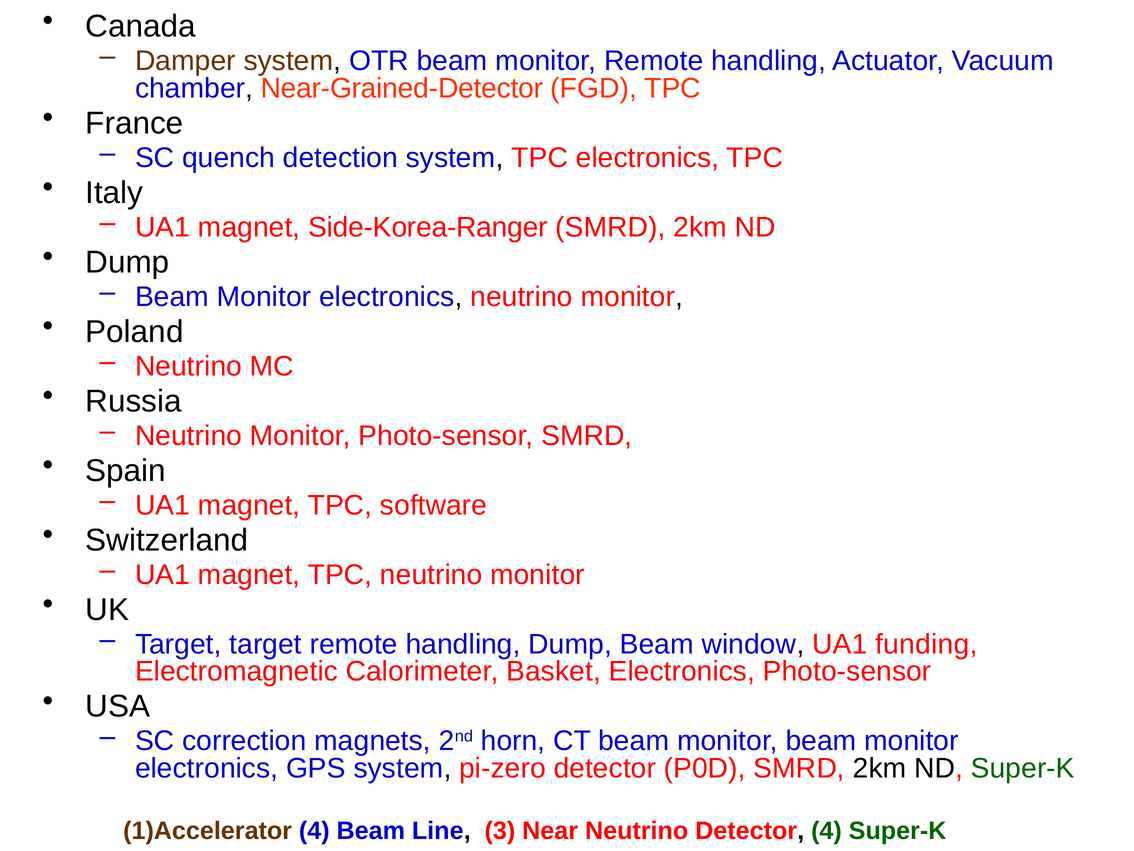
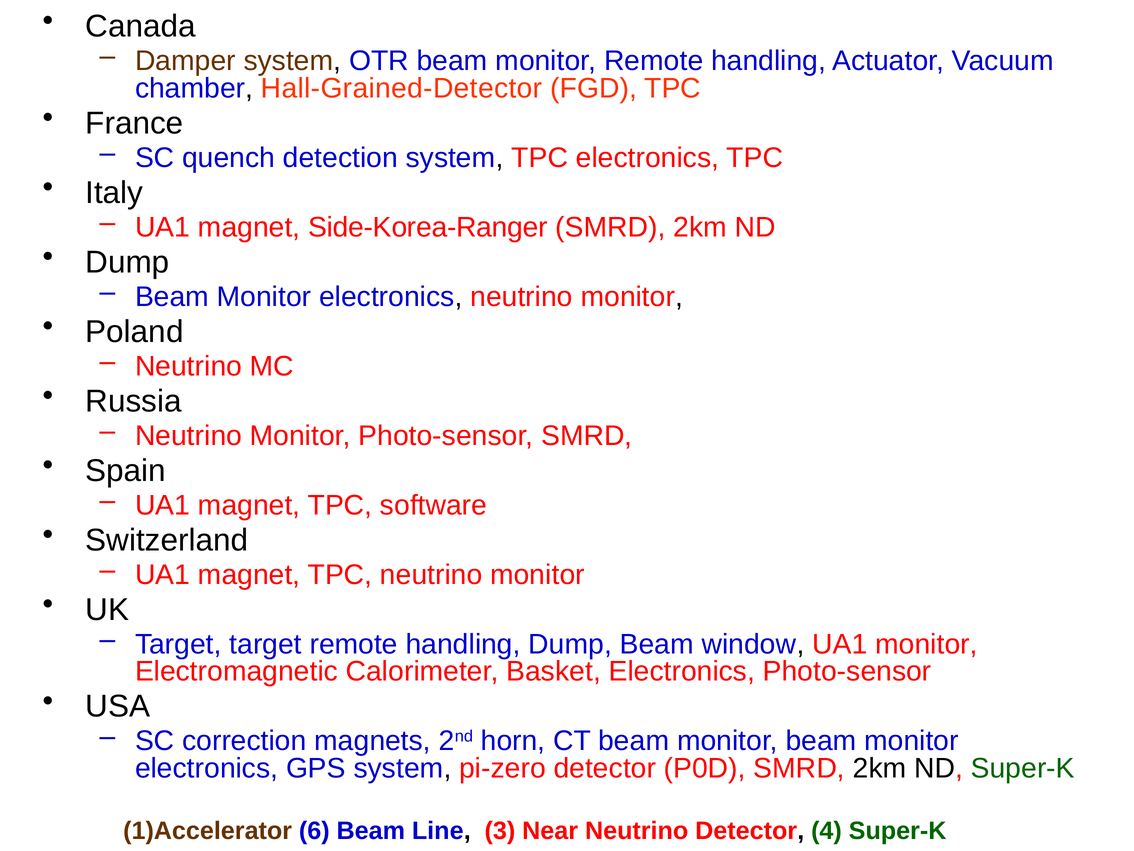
Near-Grained-Detector: Near-Grained-Detector -> Hall-Grained-Detector
UA1 funding: funding -> monitor
1)Accelerator 4: 4 -> 6
